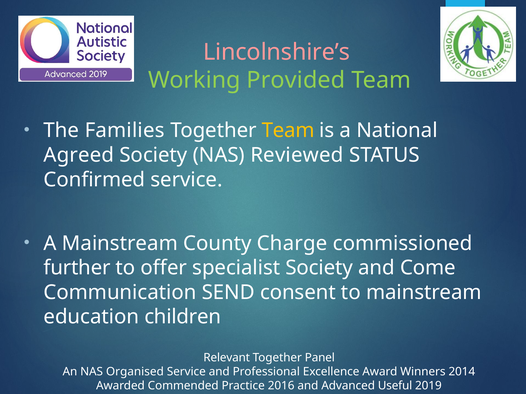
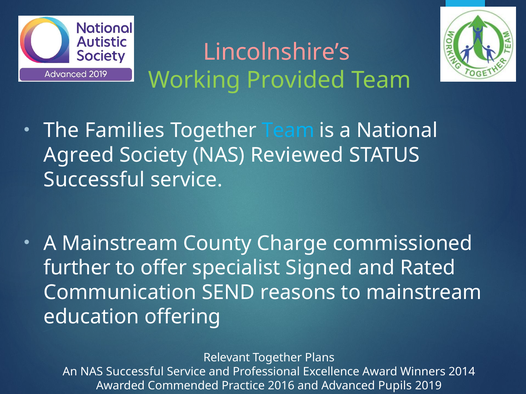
Team at (288, 131) colour: yellow -> light blue
Confirmed at (94, 180): Confirmed -> Successful
specialist Society: Society -> Signed
Come: Come -> Rated
consent: consent -> reasons
children: children -> offering
Panel: Panel -> Plans
NAS Organised: Organised -> Successful
Useful: Useful -> Pupils
